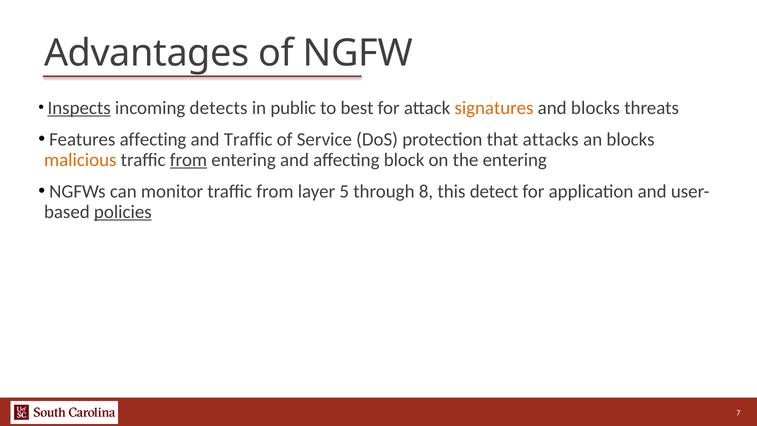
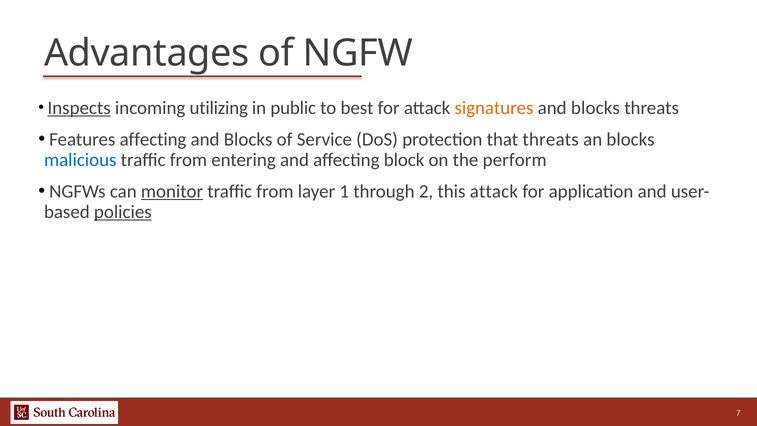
detects: detects -> utilizing
Traffic at (248, 139): Traffic -> Blocks
that attacks: attacks -> threats
malicious colour: orange -> blue
from at (188, 160) underline: present -> none
the entering: entering -> perform
monitor underline: none -> present
5: 5 -> 1
8: 8 -> 2
this detect: detect -> attack
